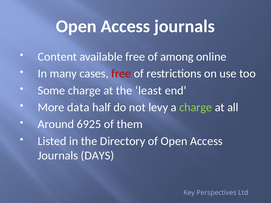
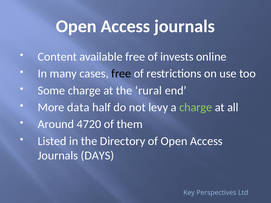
among: among -> invests
free at (121, 74) colour: red -> black
least: least -> rural
6925: 6925 -> 4720
